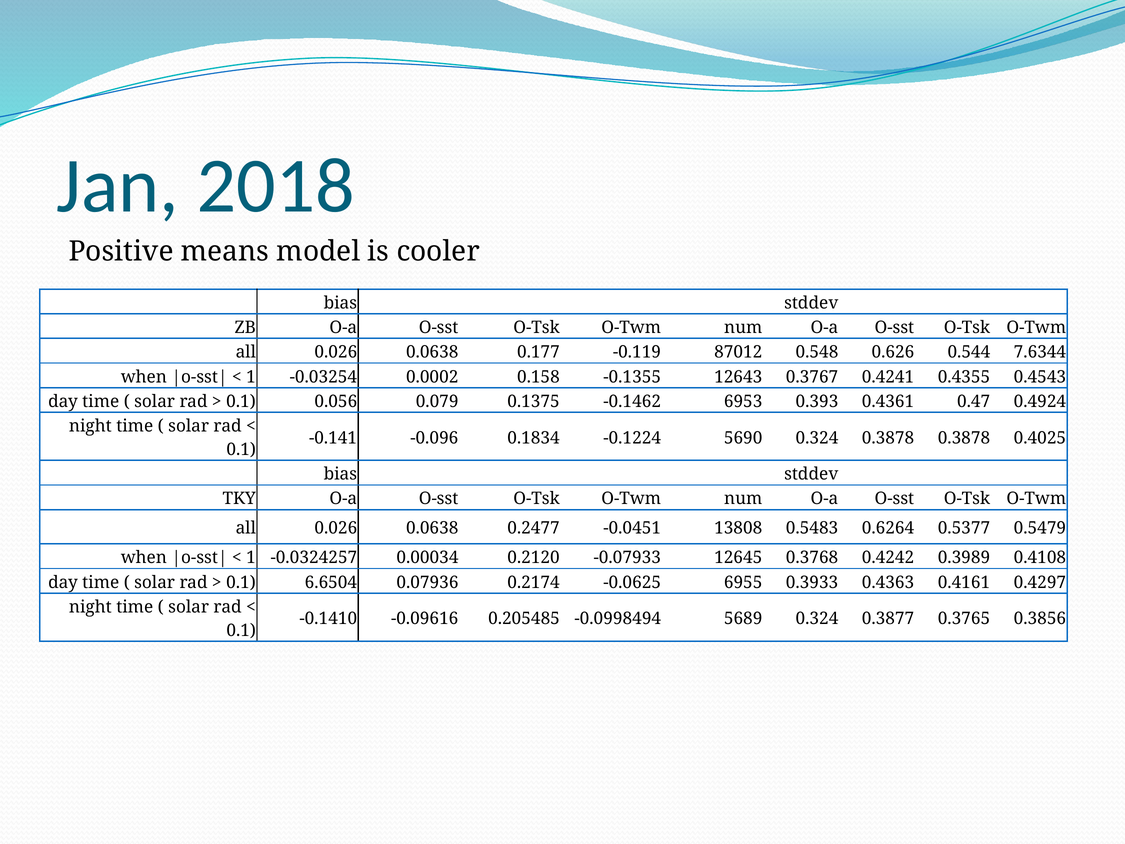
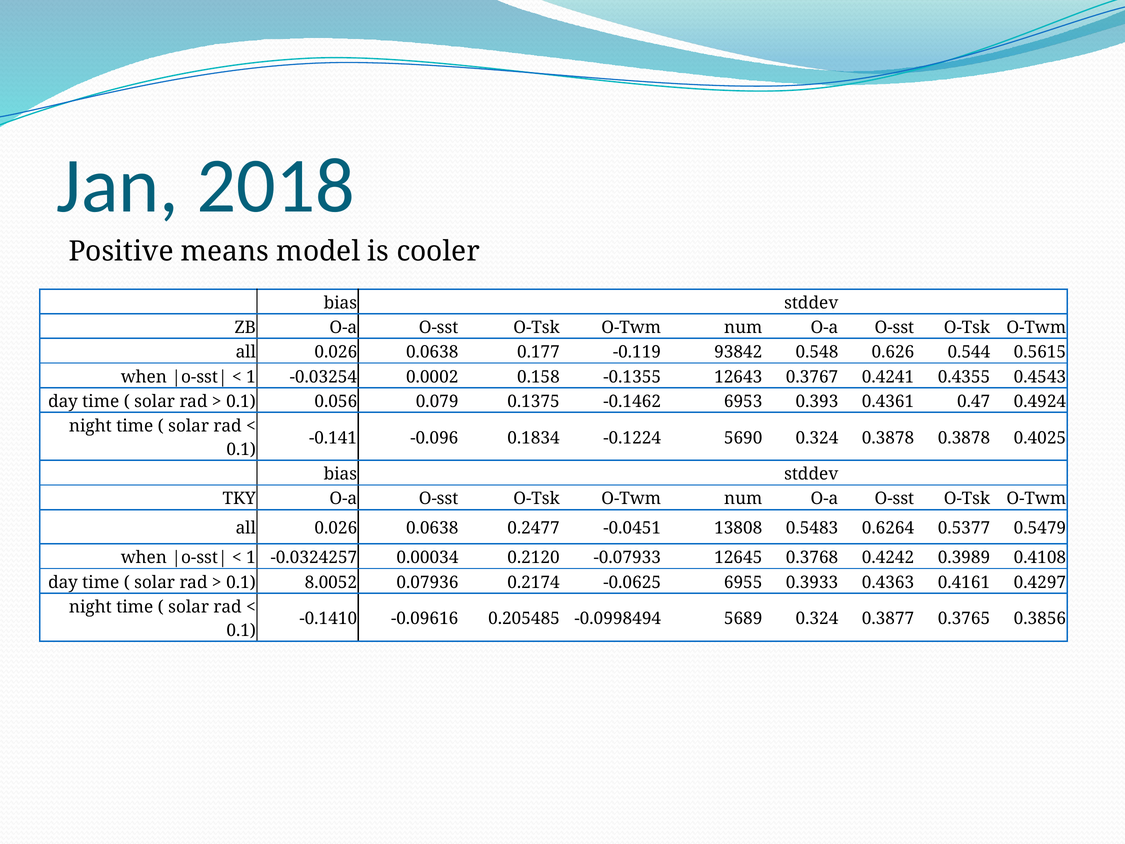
87012: 87012 -> 93842
7.6344: 7.6344 -> 0.5615
6.6504: 6.6504 -> 8.0052
